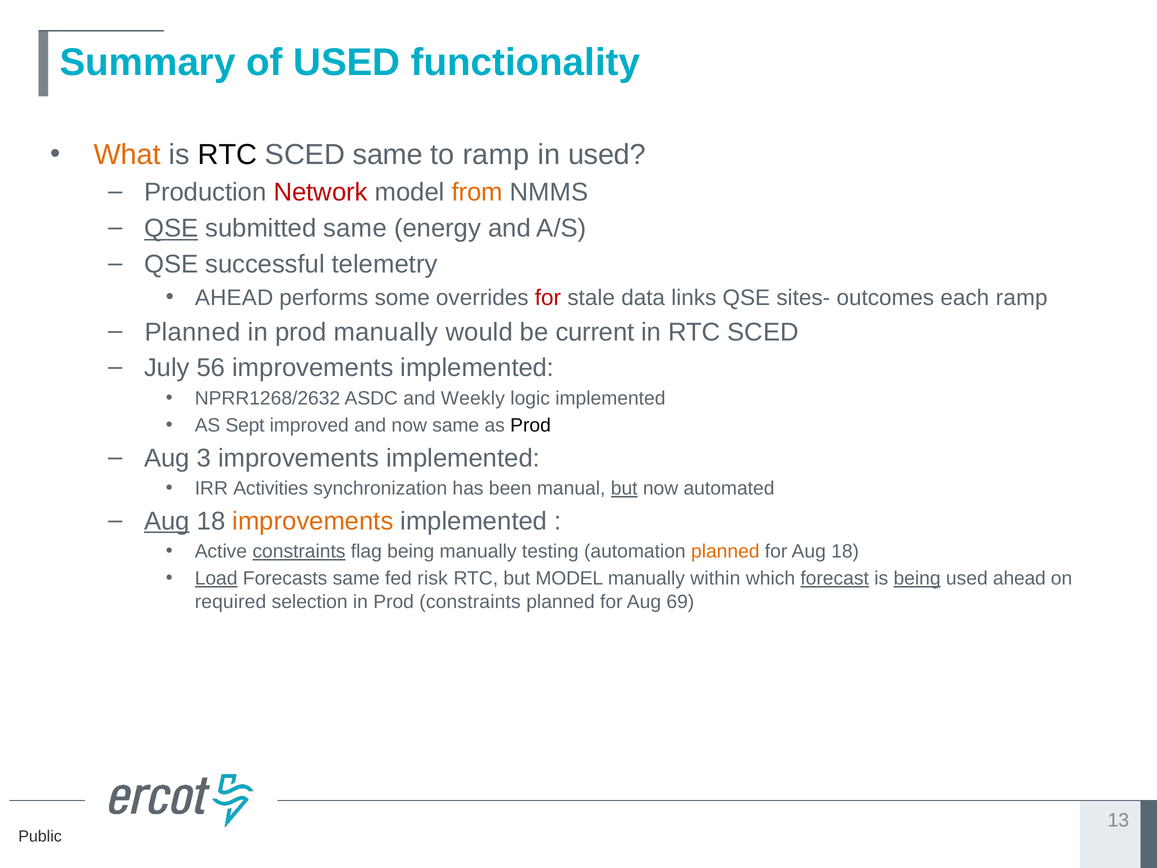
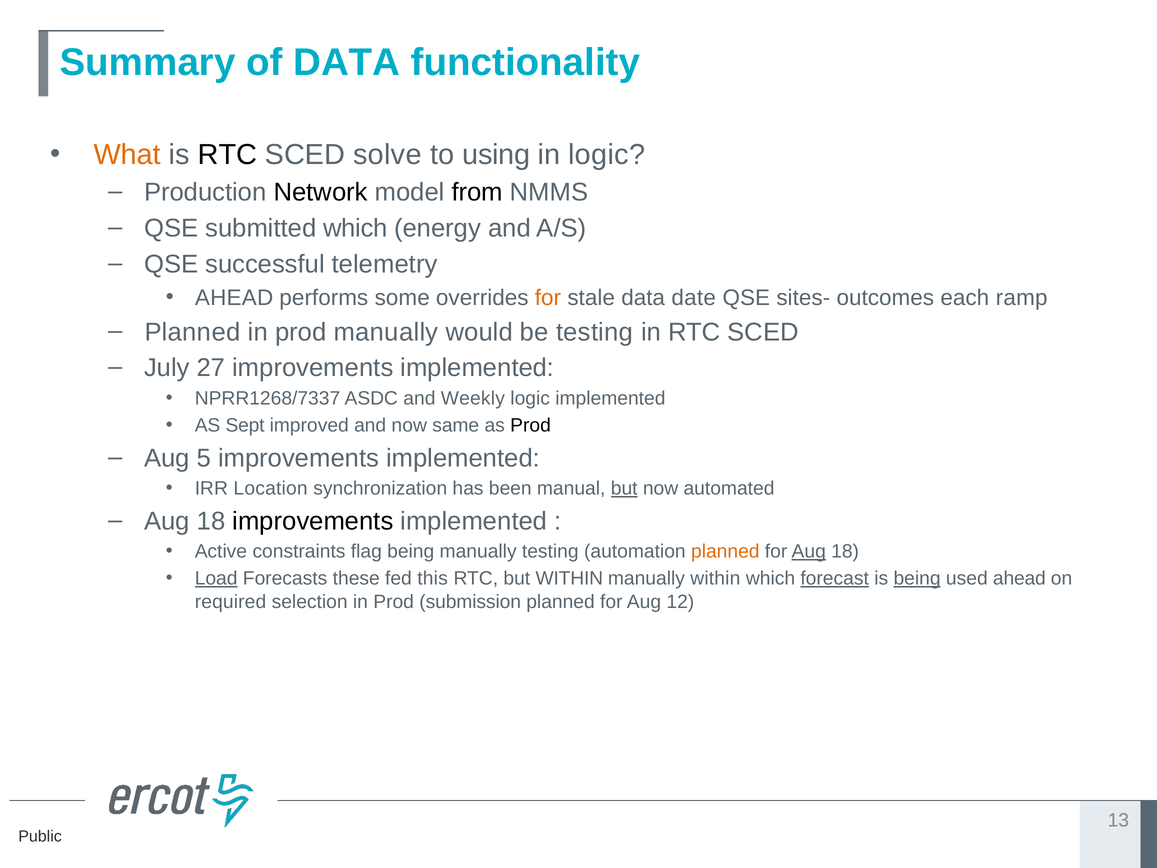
of USED: USED -> DATA
SCED same: same -> solve
to ramp: ramp -> using
in used: used -> logic
Network colour: red -> black
from colour: orange -> black
QSE at (171, 228) underline: present -> none
submitted same: same -> which
for at (548, 298) colour: red -> orange
links: links -> date
be current: current -> testing
56: 56 -> 27
NPRR1268/2632: NPRR1268/2632 -> NPRR1268/7337
3: 3 -> 5
Activities: Activities -> Location
Aug at (167, 521) underline: present -> none
improvements at (313, 521) colour: orange -> black
constraints at (299, 551) underline: present -> none
Aug at (809, 551) underline: none -> present
Forecasts same: same -> these
risk: risk -> this
but MODEL: MODEL -> WITHIN
Prod constraints: constraints -> submission
69: 69 -> 12
